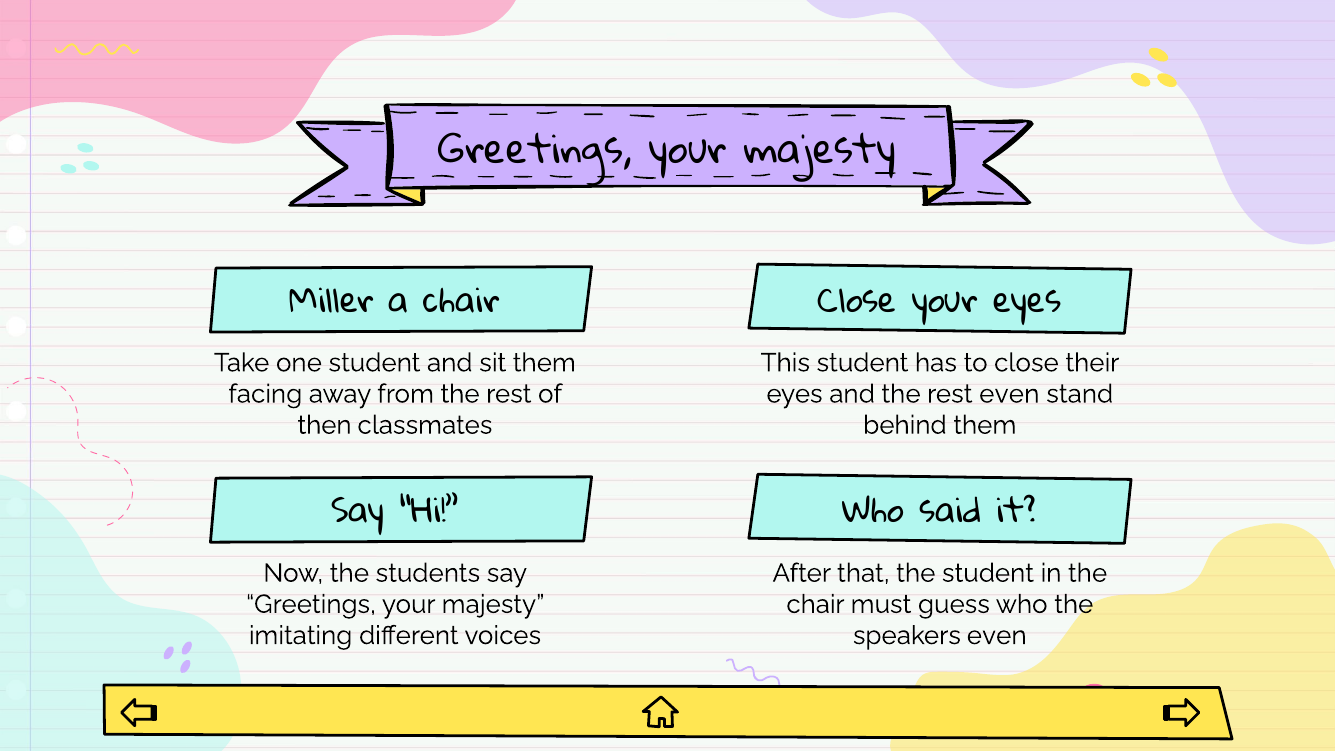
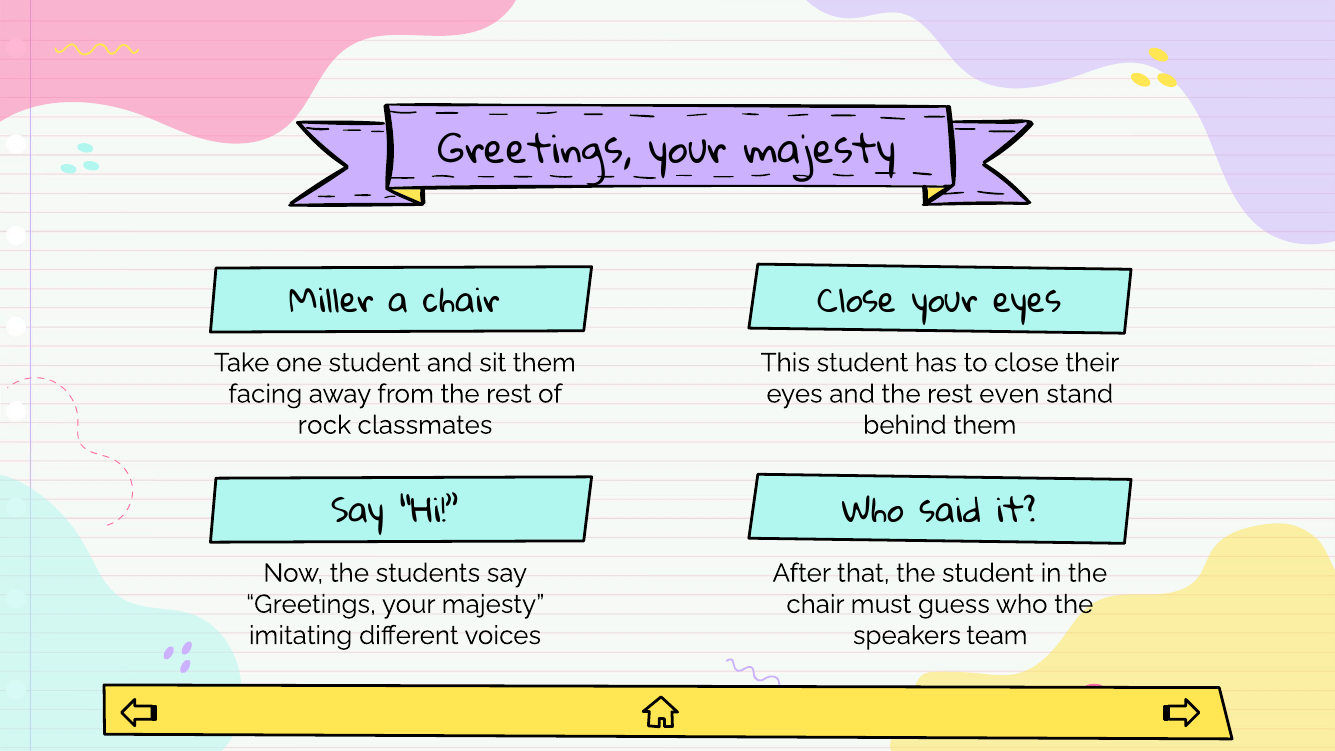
then: then -> rock
speakers even: even -> team
